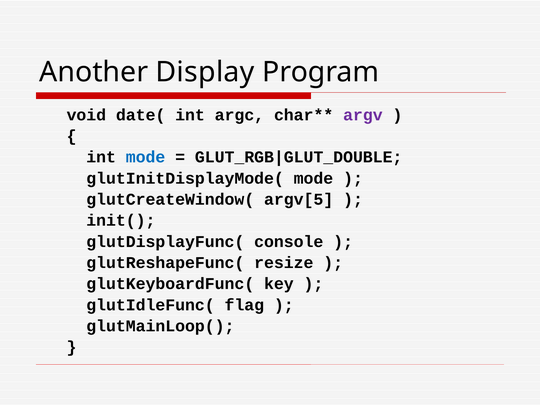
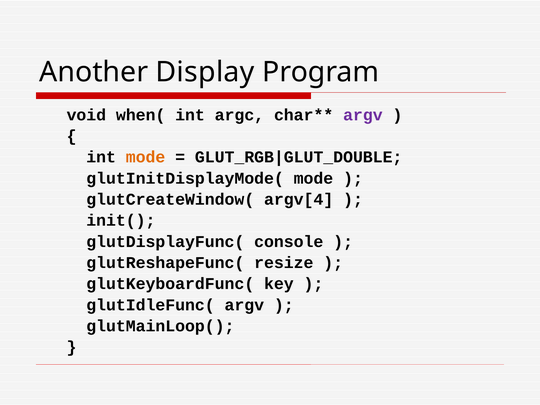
date(: date( -> when(
mode at (146, 157) colour: blue -> orange
argv[5: argv[5 -> argv[4
glutIdleFunc( flag: flag -> argv
